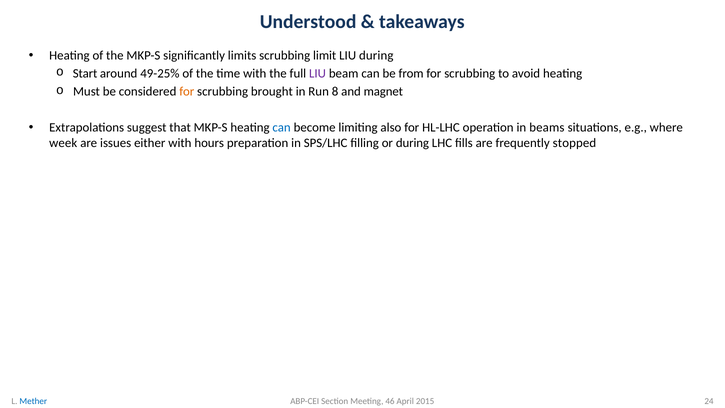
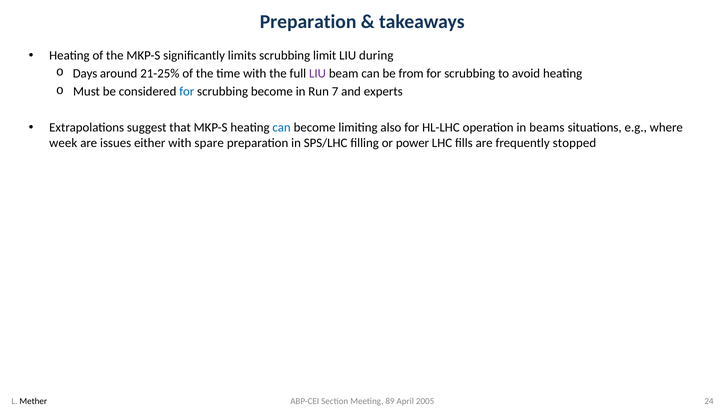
Understood at (308, 22): Understood -> Preparation
Start: Start -> Days
49-25%: 49-25% -> 21-25%
for at (187, 91) colour: orange -> blue
scrubbing brought: brought -> become
8: 8 -> 7
magnet: magnet -> experts
hours: hours -> spare
or during: during -> power
46: 46 -> 89
2015: 2015 -> 2005
Mether colour: blue -> black
